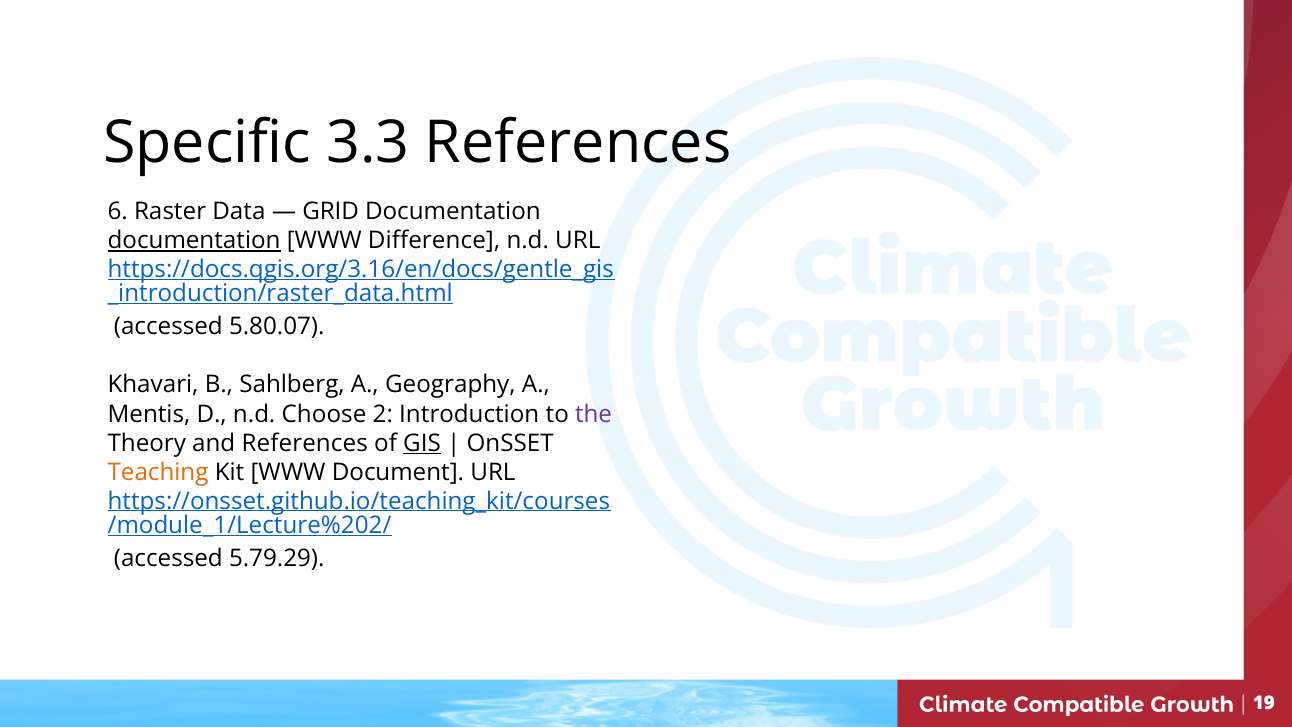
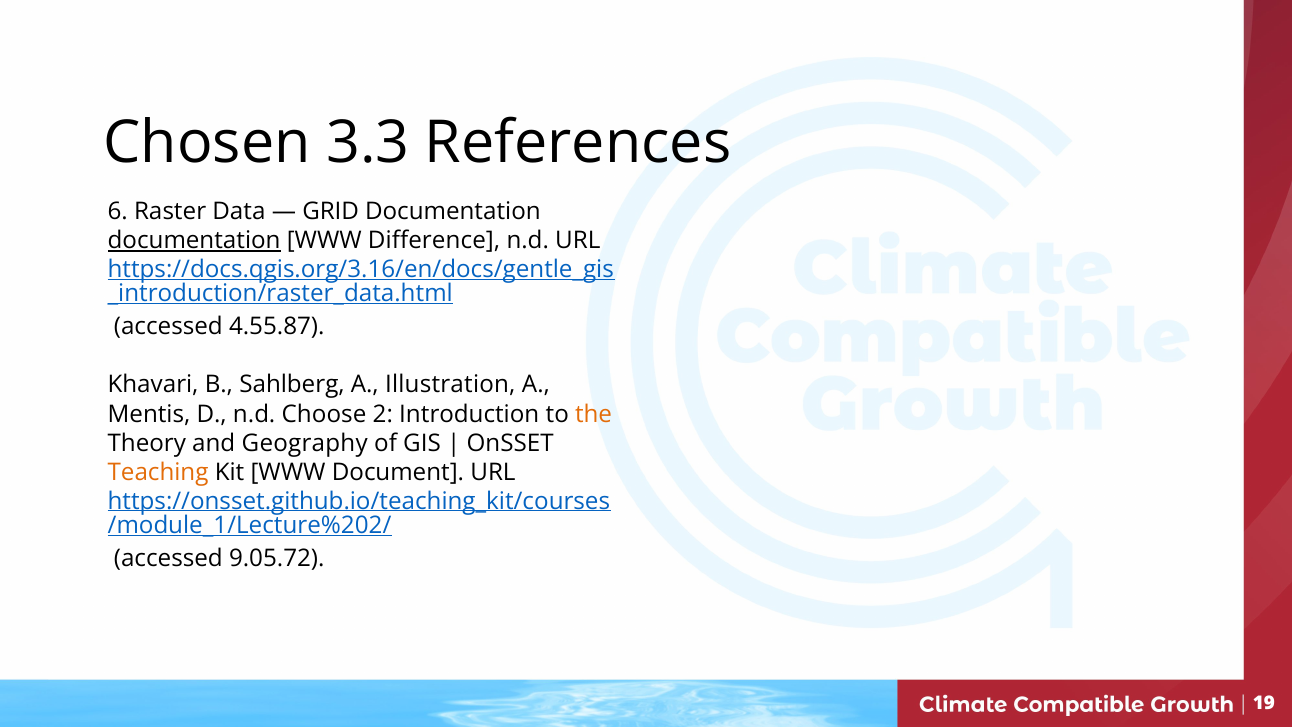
Specific: Specific -> Chosen
5.80.07: 5.80.07 -> 4.55.87
Geography: Geography -> Illustration
the colour: purple -> orange
and References: References -> Geography
GIS underline: present -> none
5.79.29: 5.79.29 -> 9.05.72
